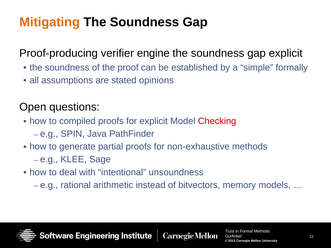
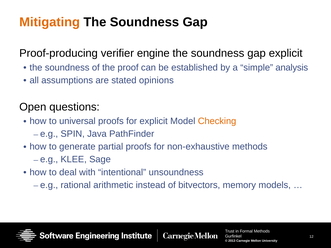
formally: formally -> analysis
compiled: compiled -> universal
Checking colour: red -> orange
